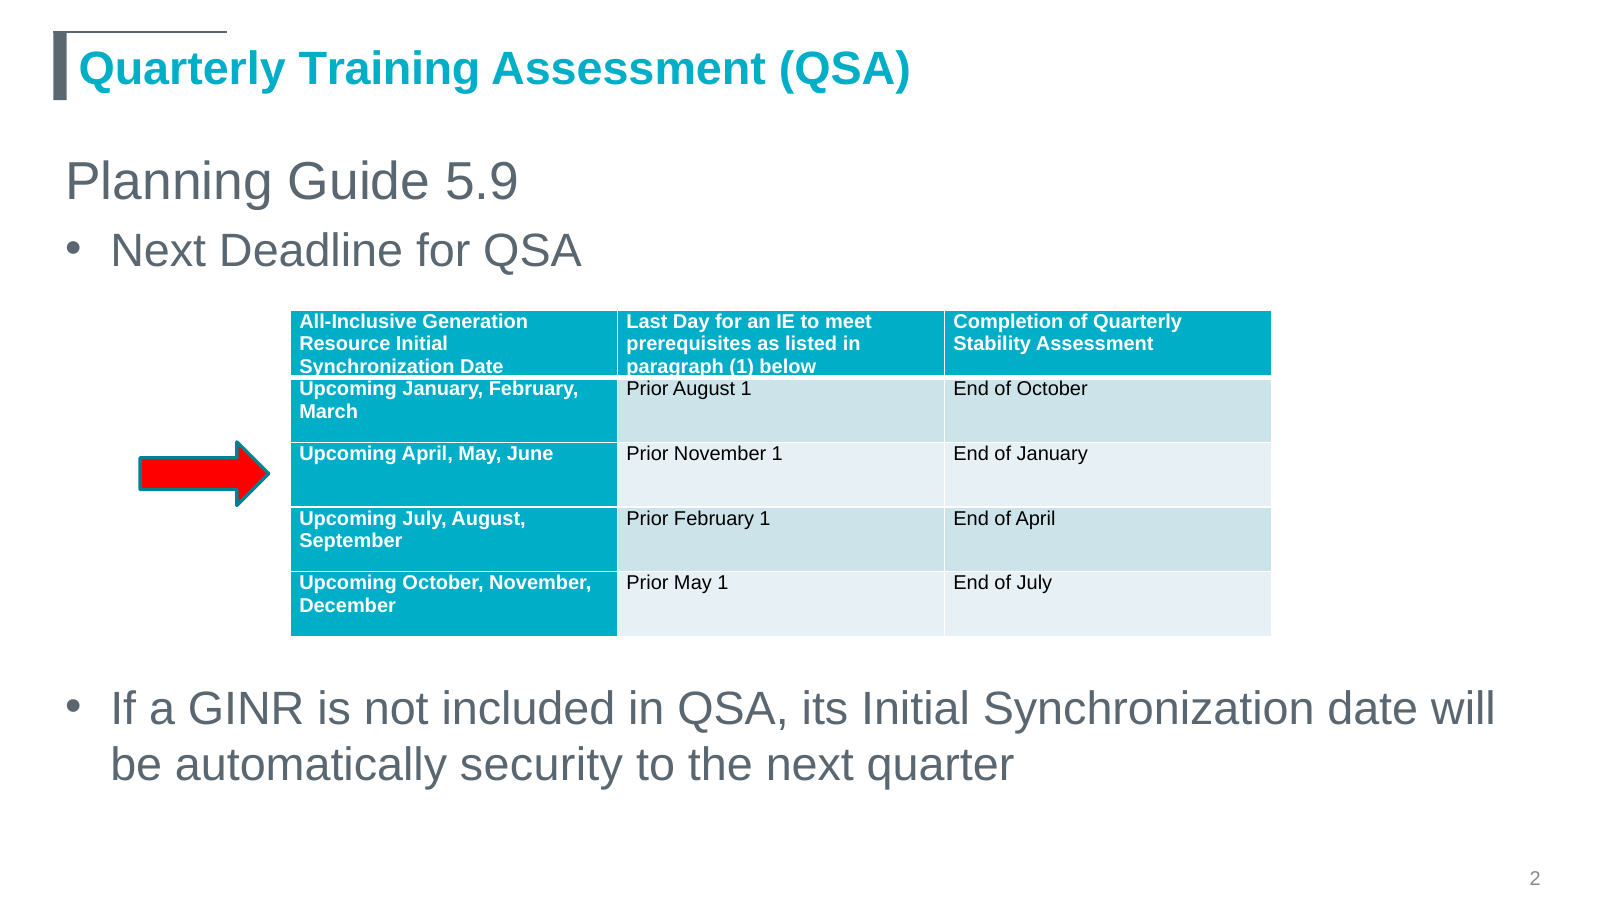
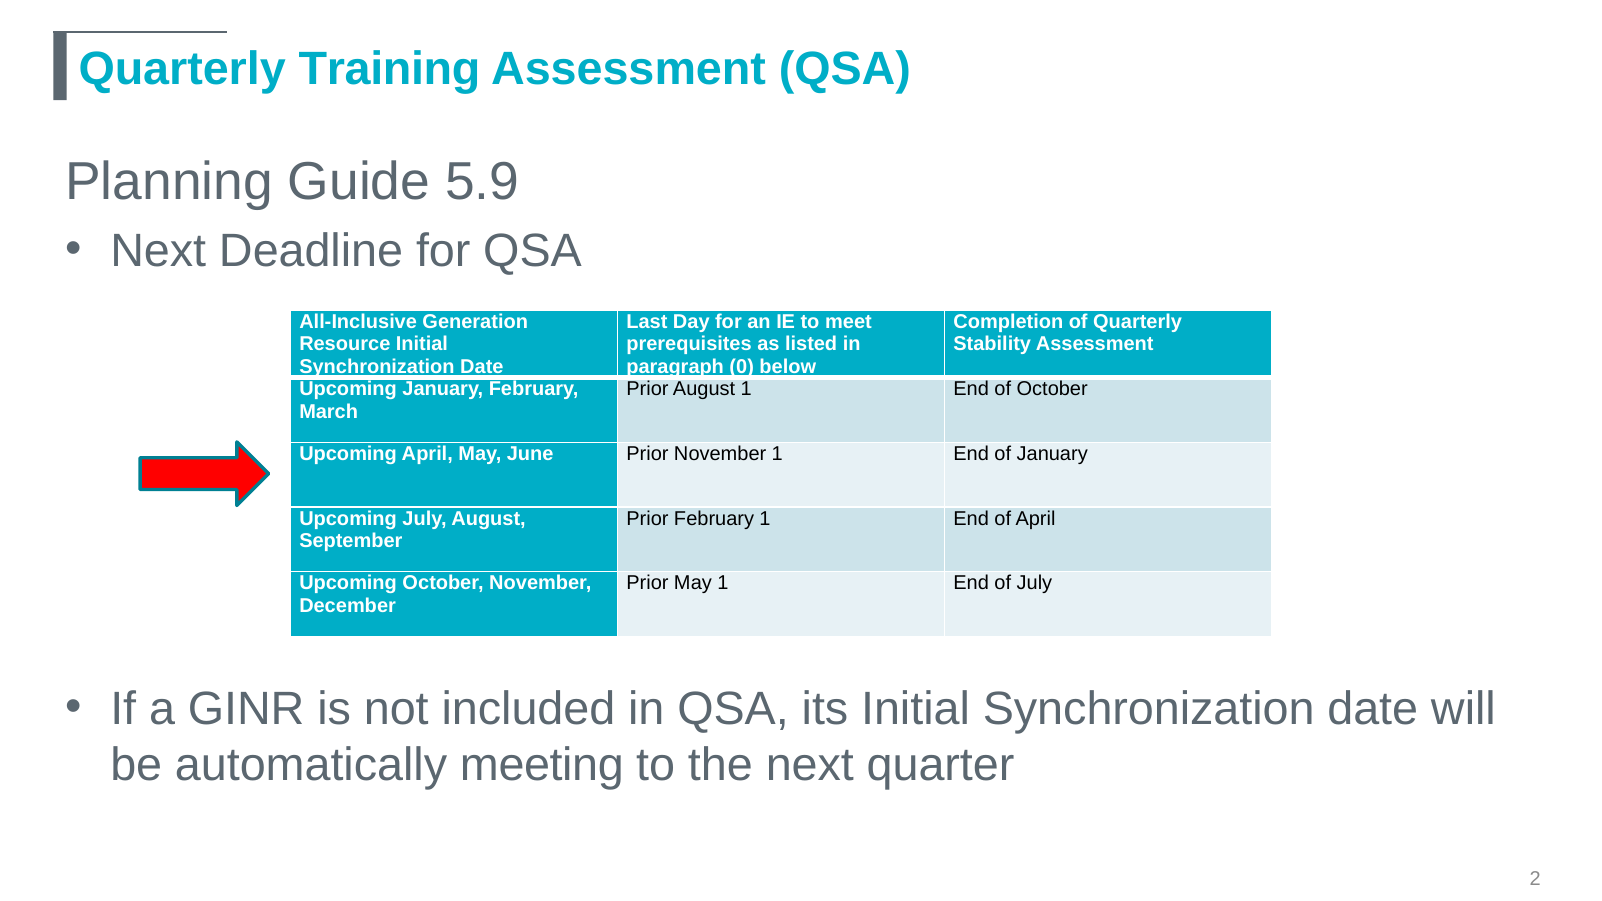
paragraph 1: 1 -> 0
security: security -> meeting
